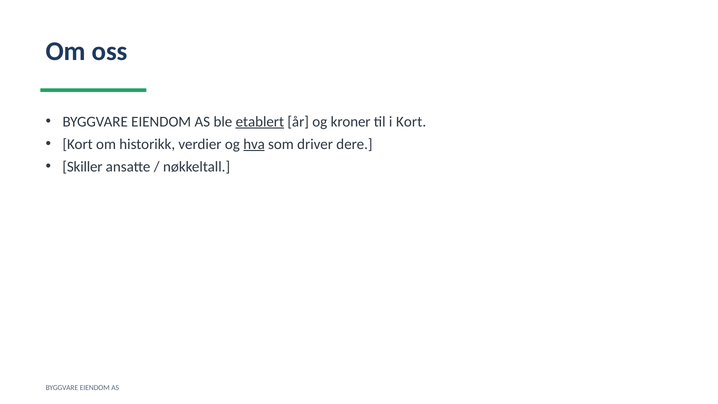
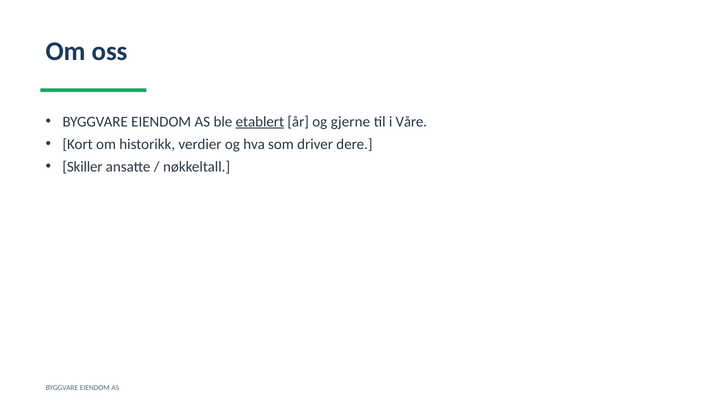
kroner: kroner -> gjerne
i Kort: Kort -> Våre
hva underline: present -> none
